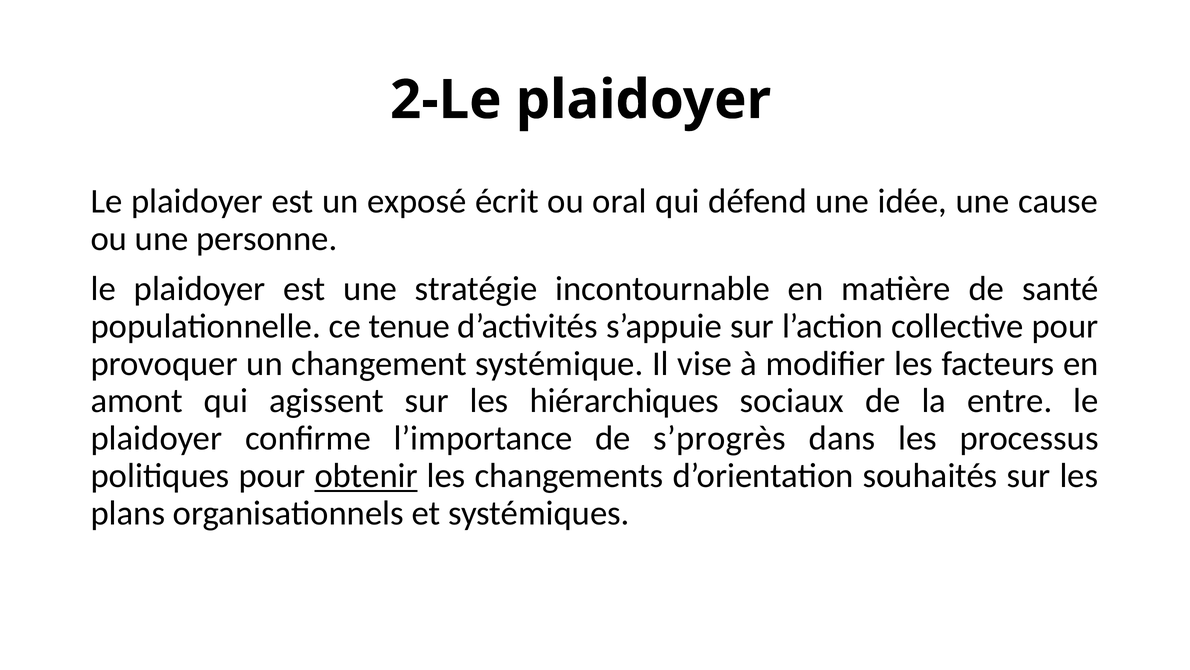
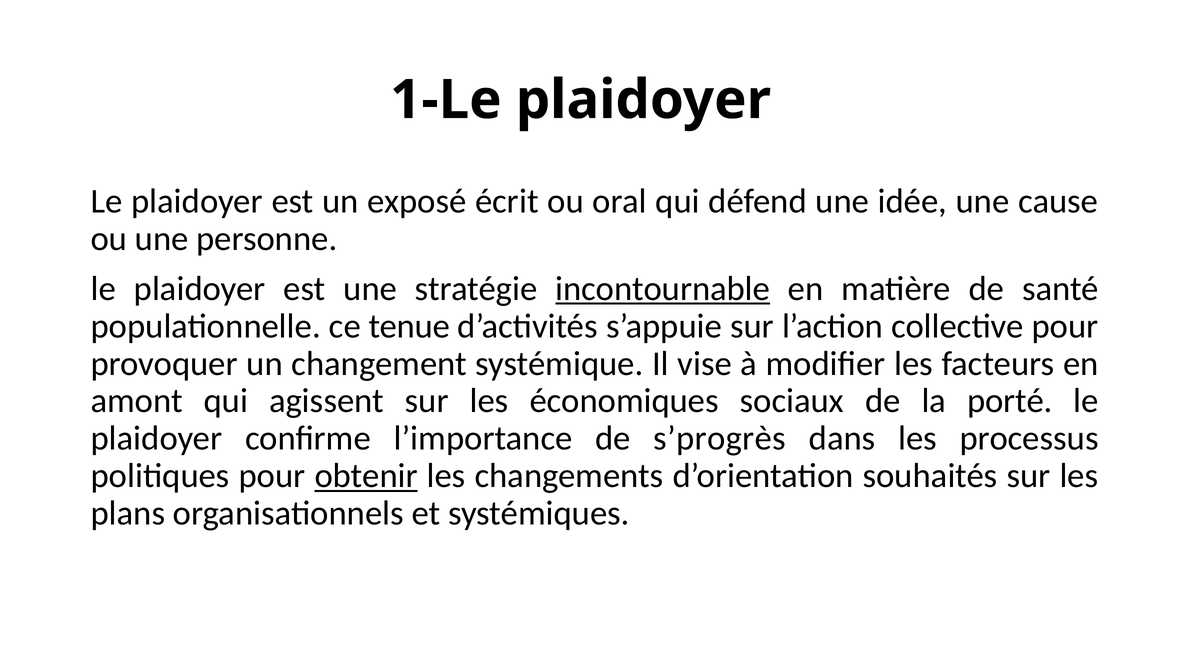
2-Le: 2-Le -> 1-Le
incontournable underline: none -> present
hiérarchiques: hiérarchiques -> économiques
entre: entre -> porté
